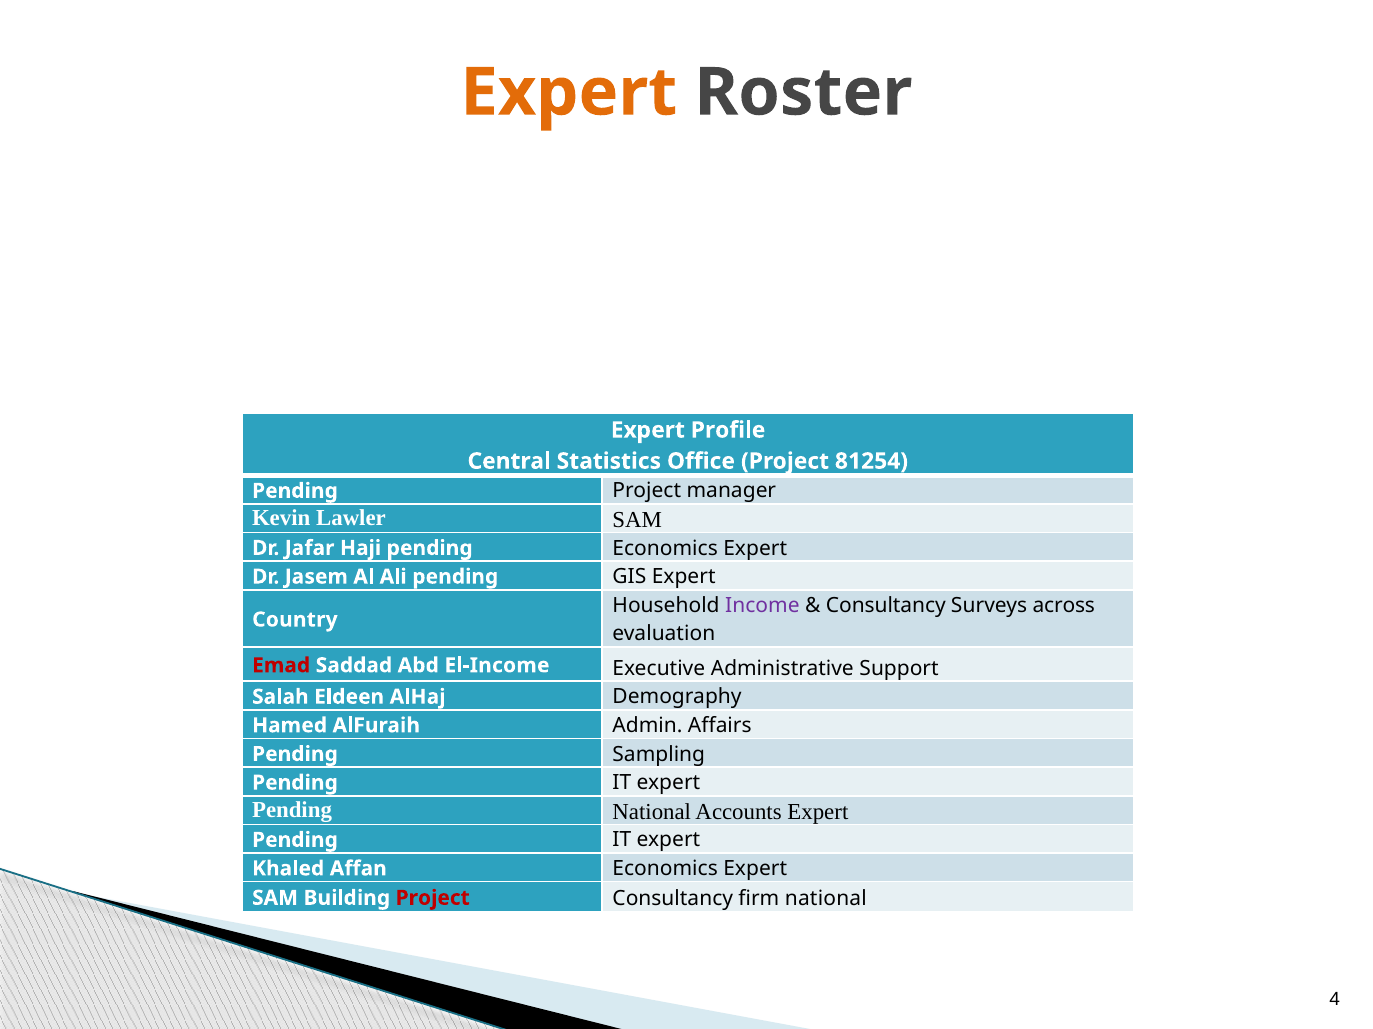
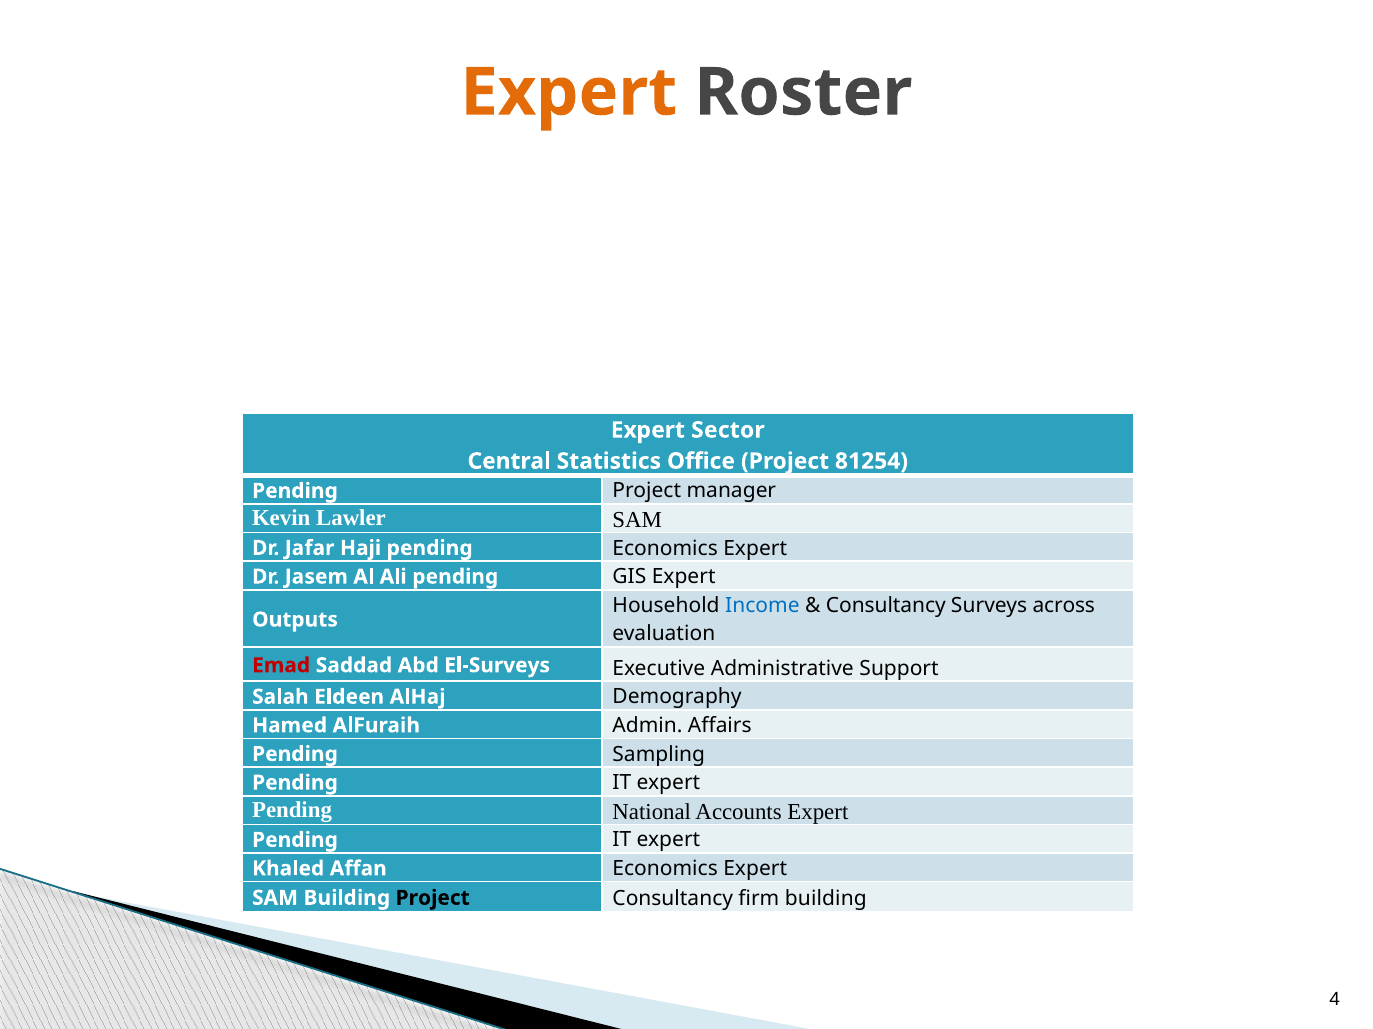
Profile: Profile -> Sector
Income colour: purple -> blue
Country: Country -> Outputs
El-Income: El-Income -> El-Surveys
Project at (433, 899) colour: red -> black
firm national: national -> building
